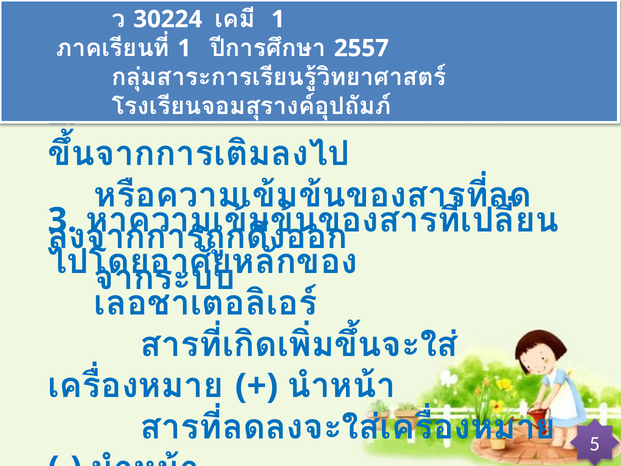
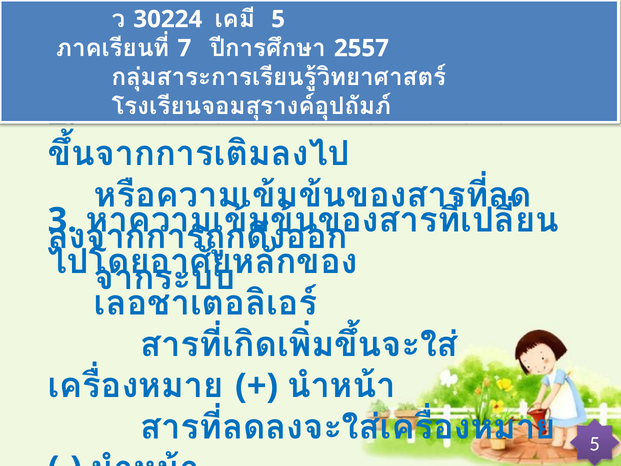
1 at (278, 19): 1 -> 5
1 at (184, 48): 1 -> 7
